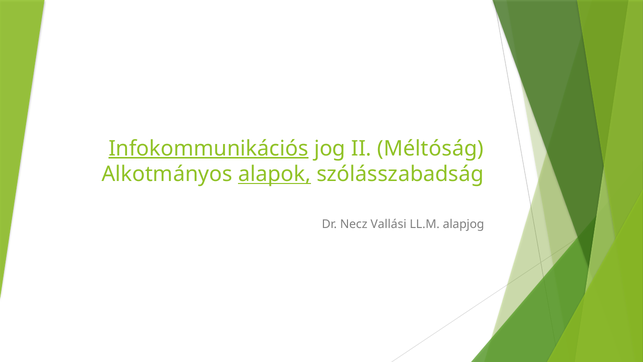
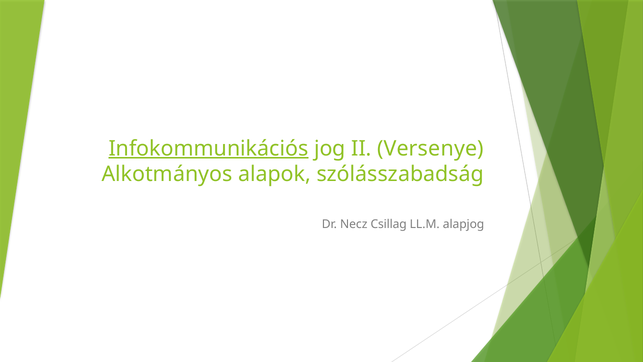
Méltóság: Méltóság -> Versenye
alapok underline: present -> none
Vallási: Vallási -> Csillag
